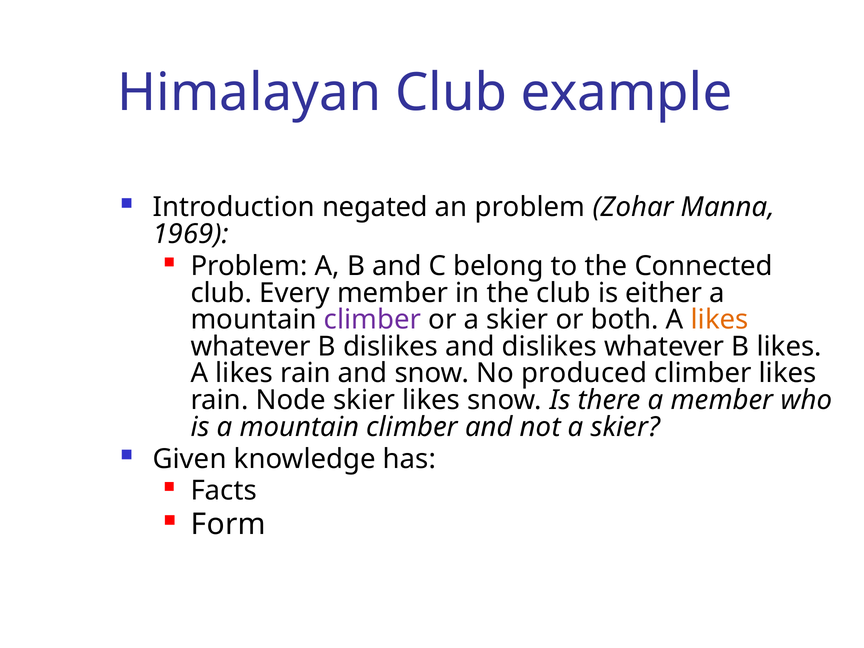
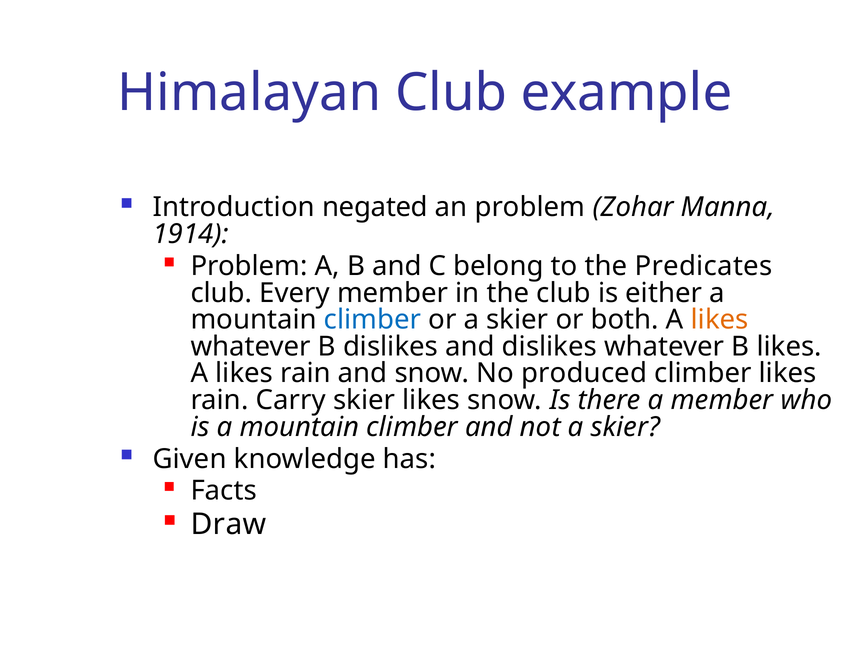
1969: 1969 -> 1914
Connected: Connected -> Predicates
climber at (373, 320) colour: purple -> blue
Node: Node -> Carry
Form: Form -> Draw
